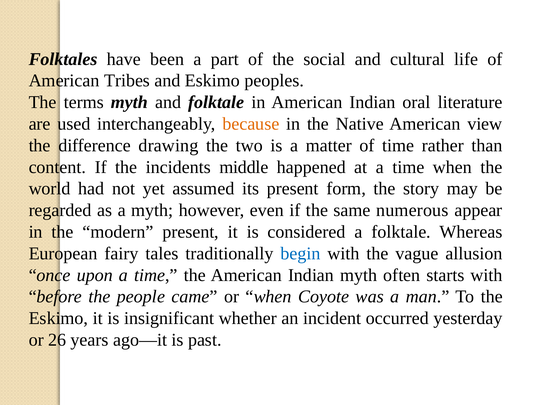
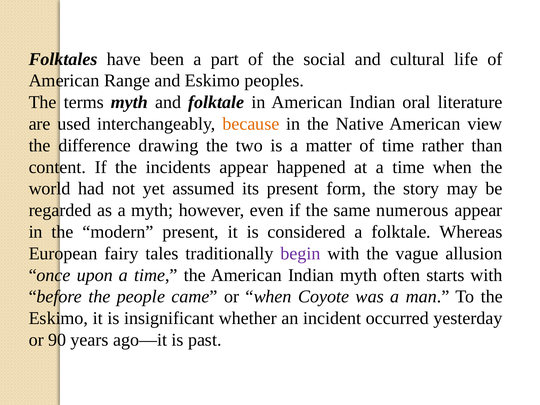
Tribes: Tribes -> Range
incidents middle: middle -> appear
begin colour: blue -> purple
26: 26 -> 90
